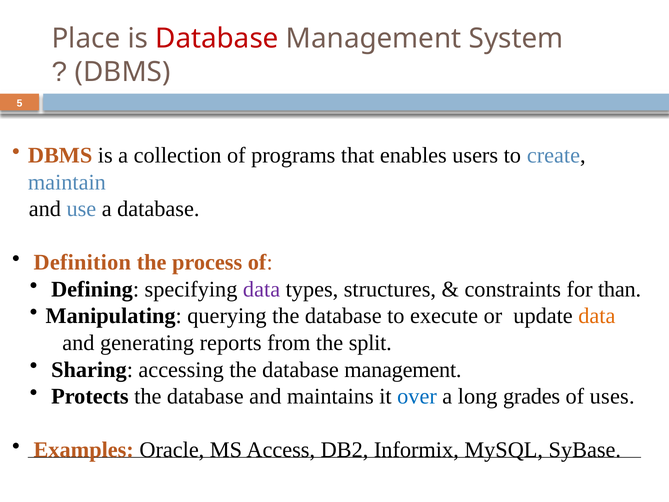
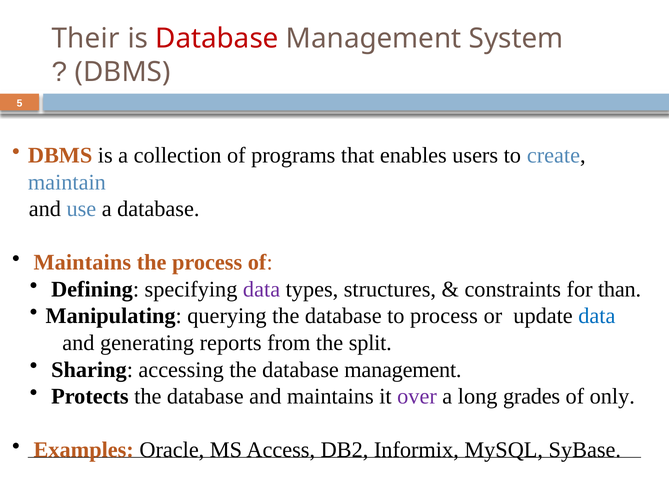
Place: Place -> Their
Definition at (82, 262): Definition -> Maintains
to execute: execute -> process
data at (597, 316) colour: orange -> blue
over colour: blue -> purple
uses: uses -> only
